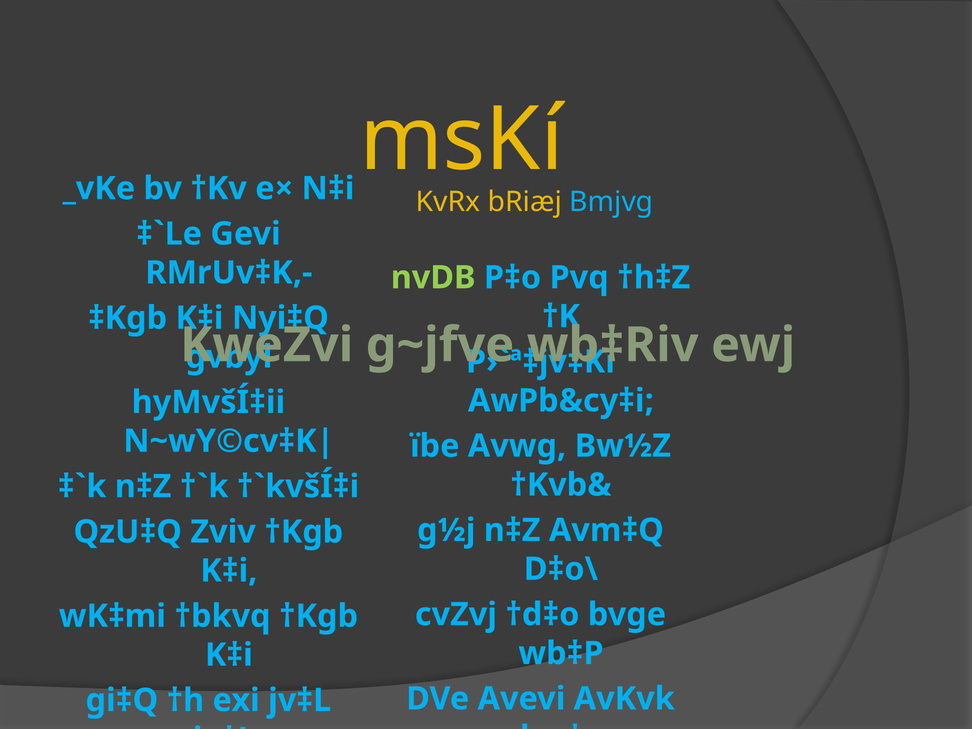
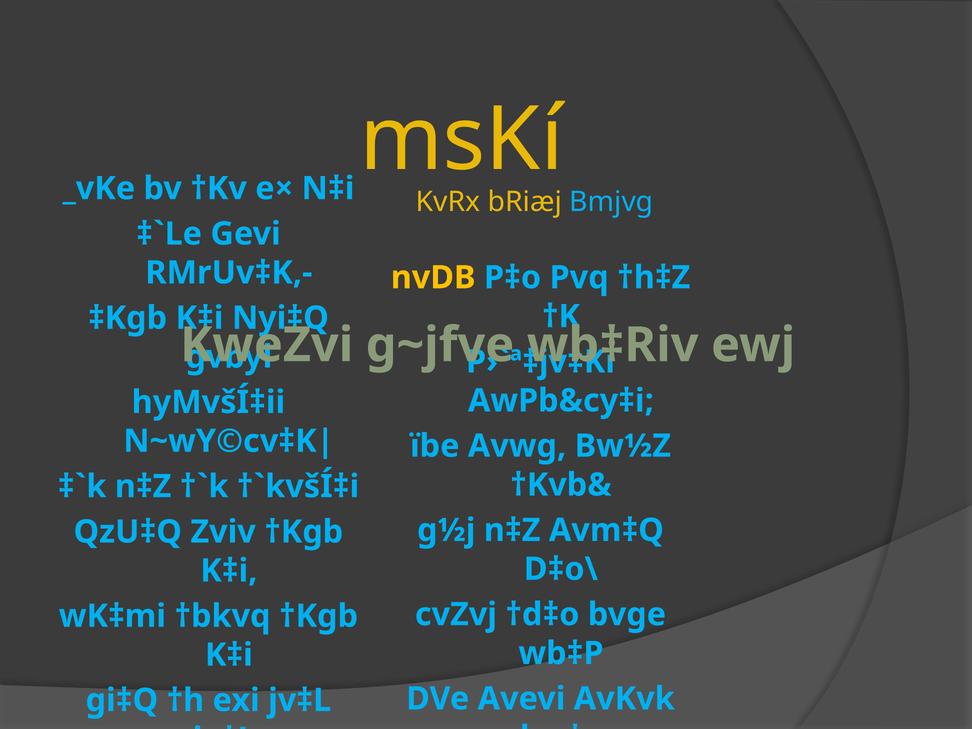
nvDB colour: light green -> yellow
